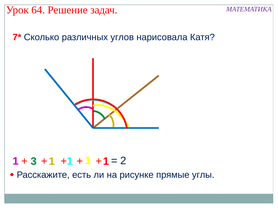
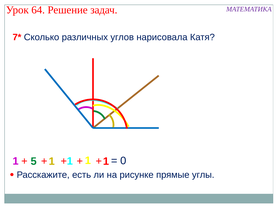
3: 3 -> 5
2: 2 -> 0
